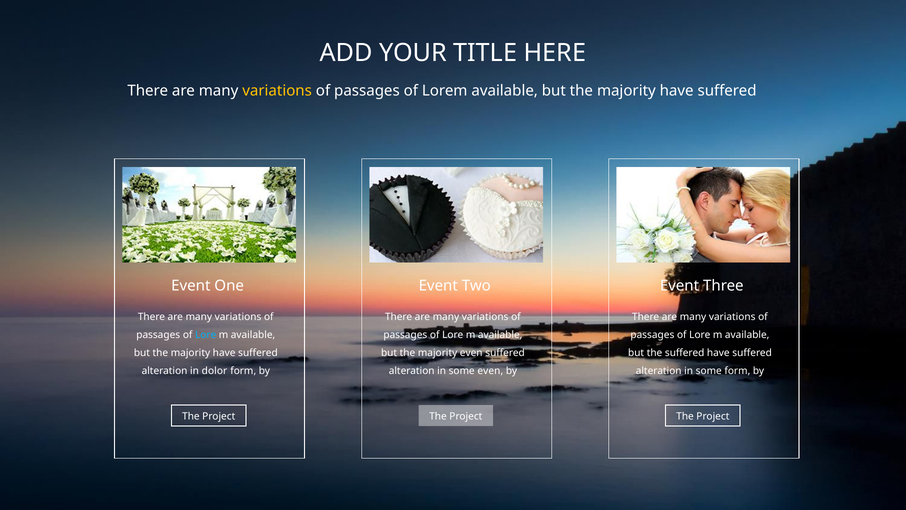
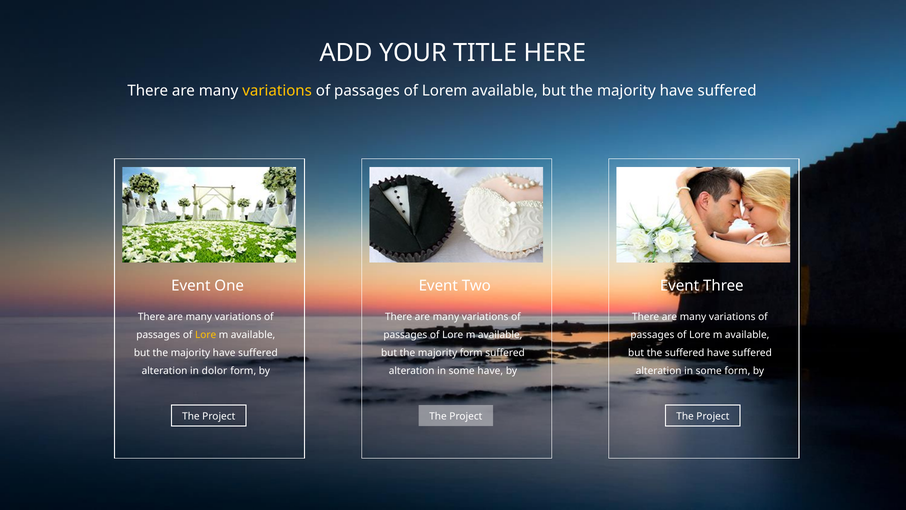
Lore at (206, 335) colour: light blue -> yellow
majority even: even -> form
some even: even -> have
